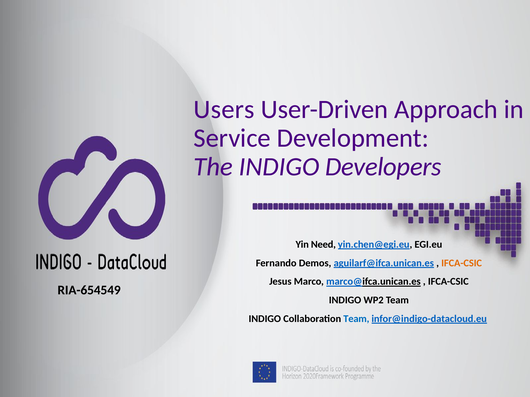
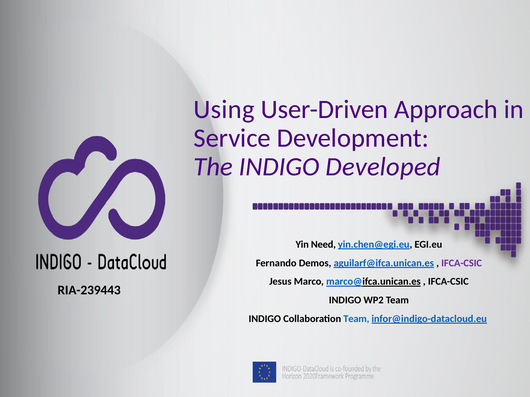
Users: Users -> Using
Developers: Developers -> Developed
IFCA-CSIC at (462, 263) colour: orange -> purple
RIA-654549: RIA-654549 -> RIA-239443
